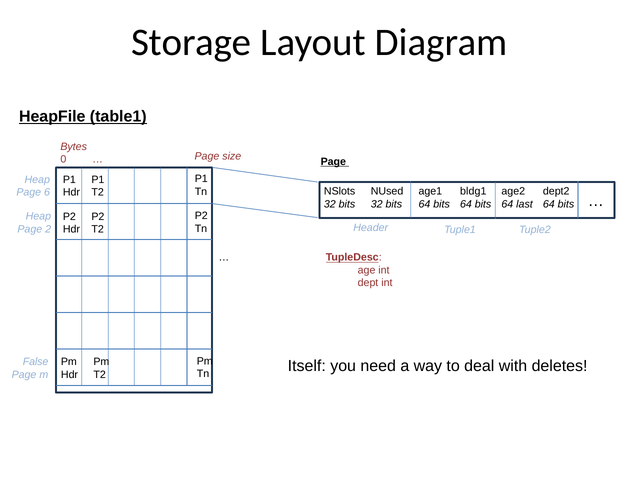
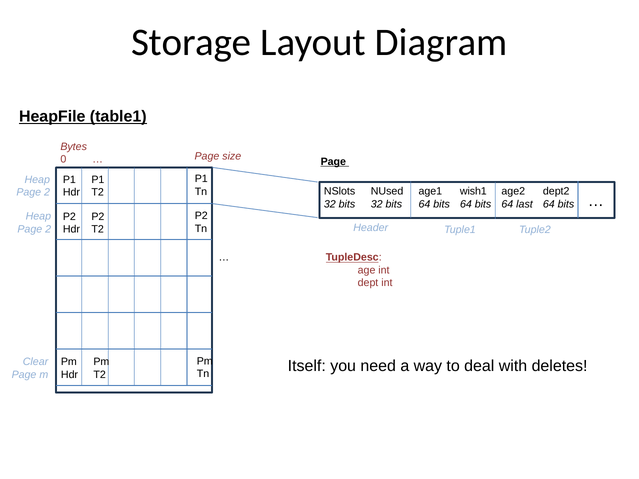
bldg1: bldg1 -> wish1
6 at (47, 193): 6 -> 2
False: False -> Clear
